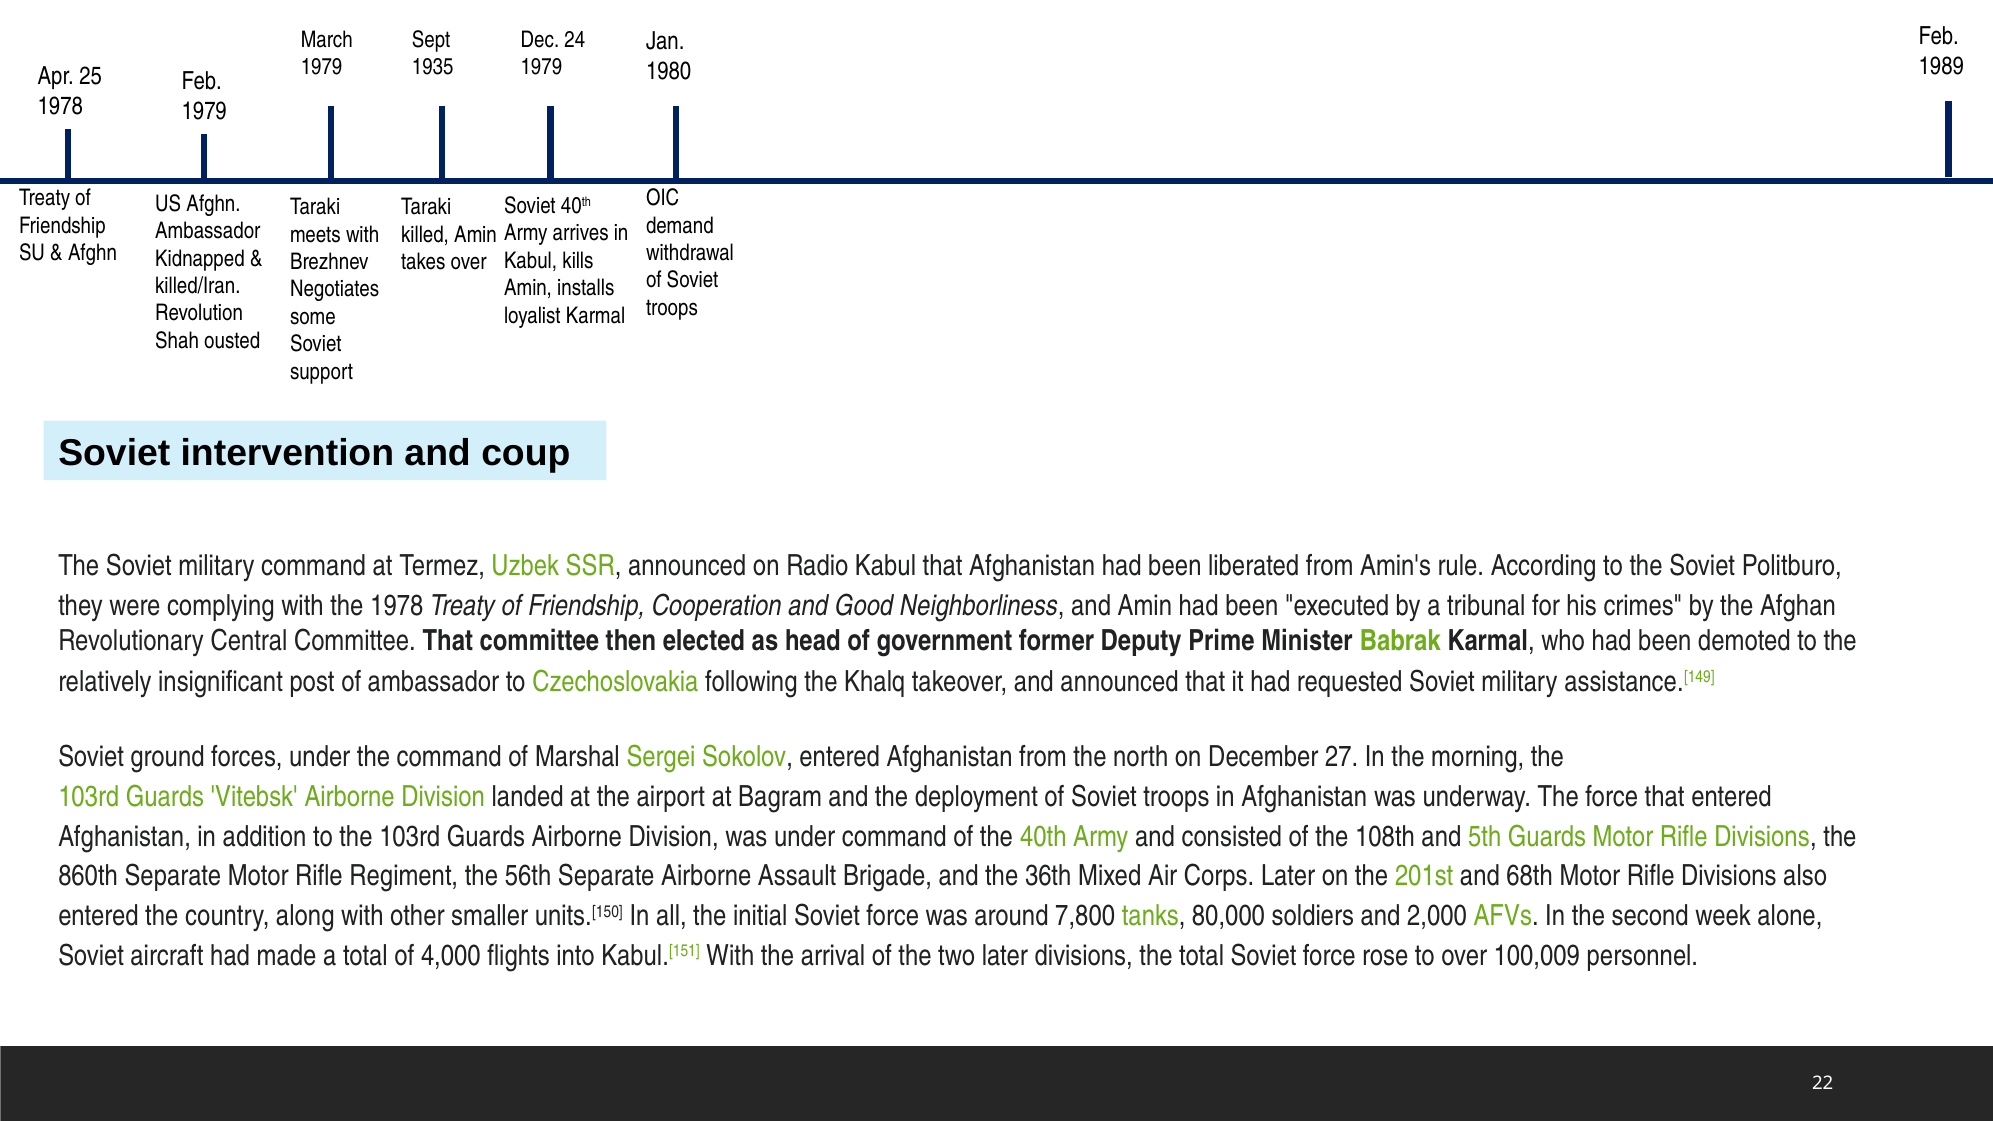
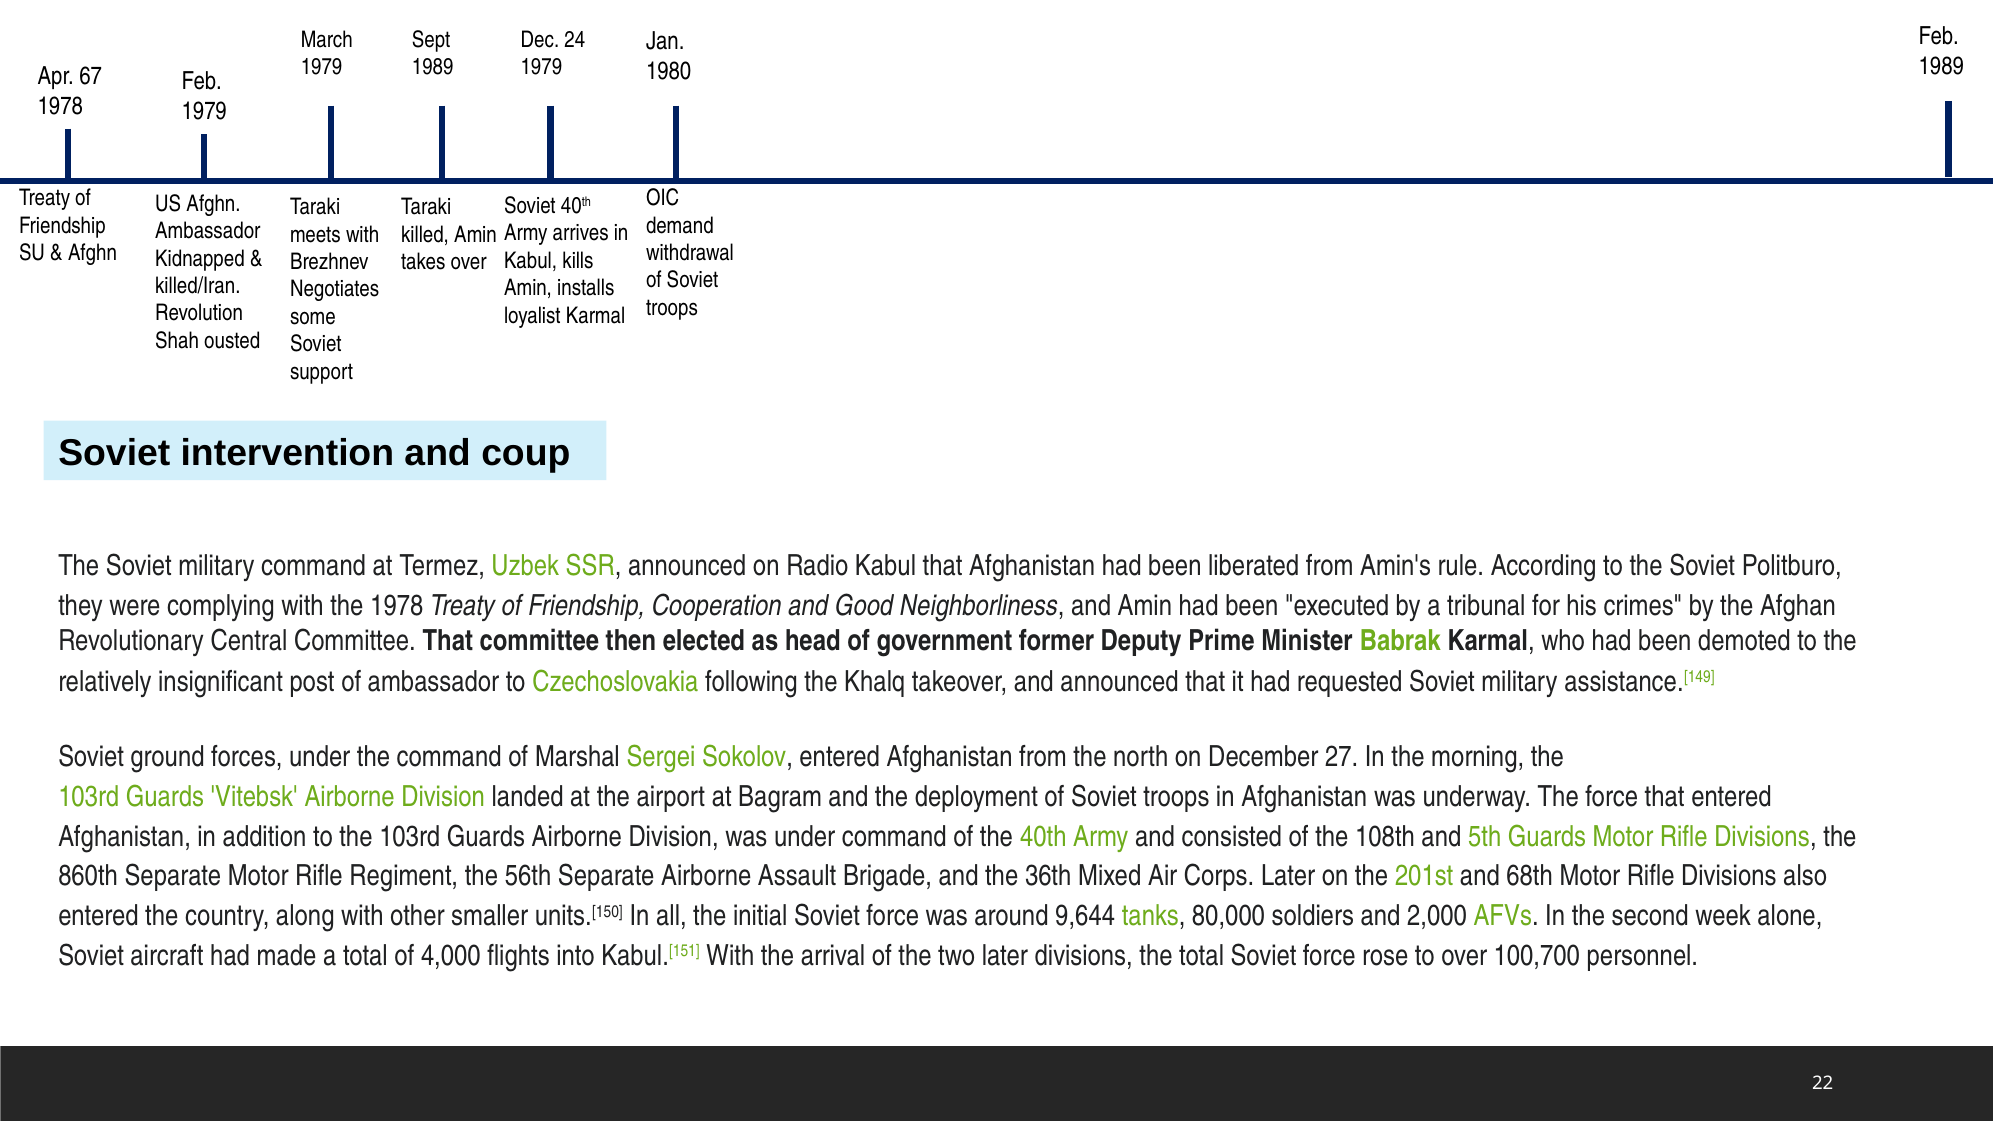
1935 at (433, 67): 1935 -> 1989
25: 25 -> 67
7,800: 7,800 -> 9,644
100,009: 100,009 -> 100,700
